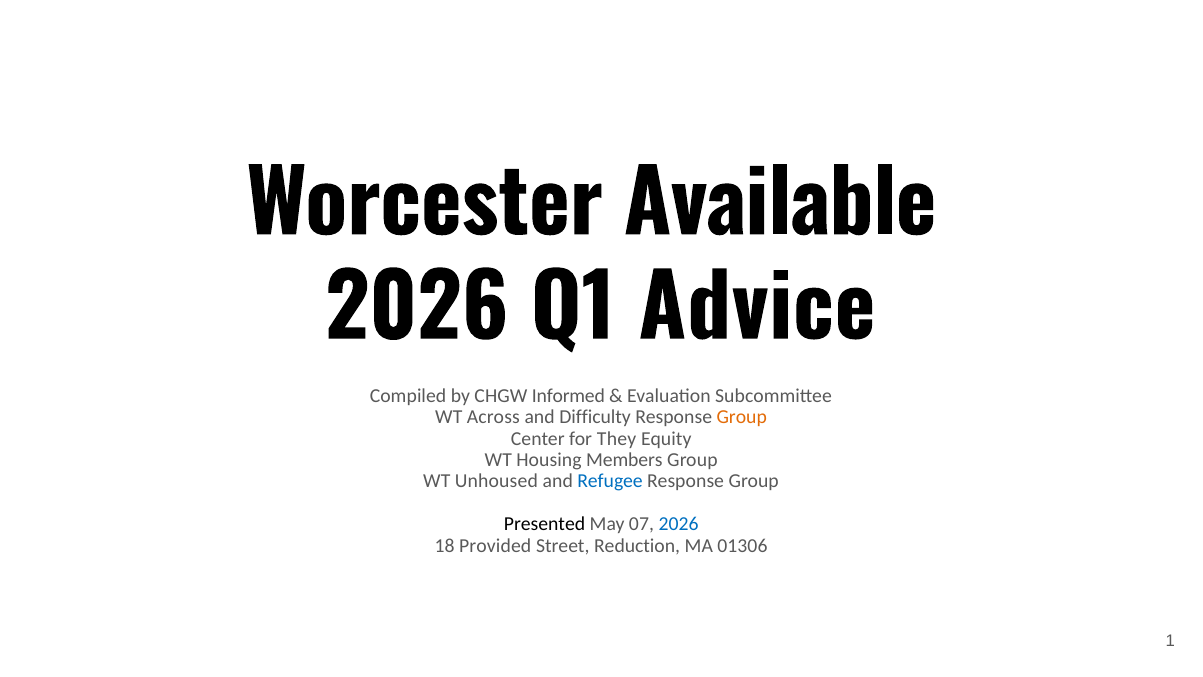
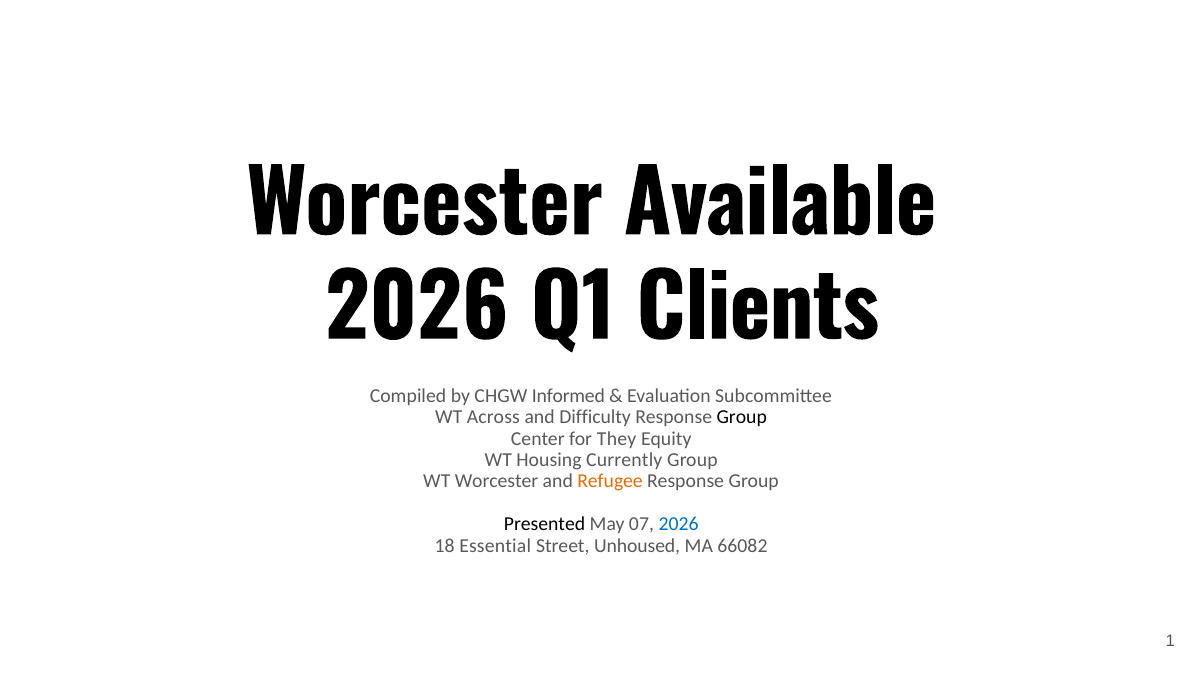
Advice: Advice -> Clients
Group at (742, 417) colour: orange -> black
Members: Members -> Currently
WT Unhoused: Unhoused -> Worcester
Refugee colour: blue -> orange
Provided: Provided -> Essential
Reduction: Reduction -> Unhoused
01306: 01306 -> 66082
